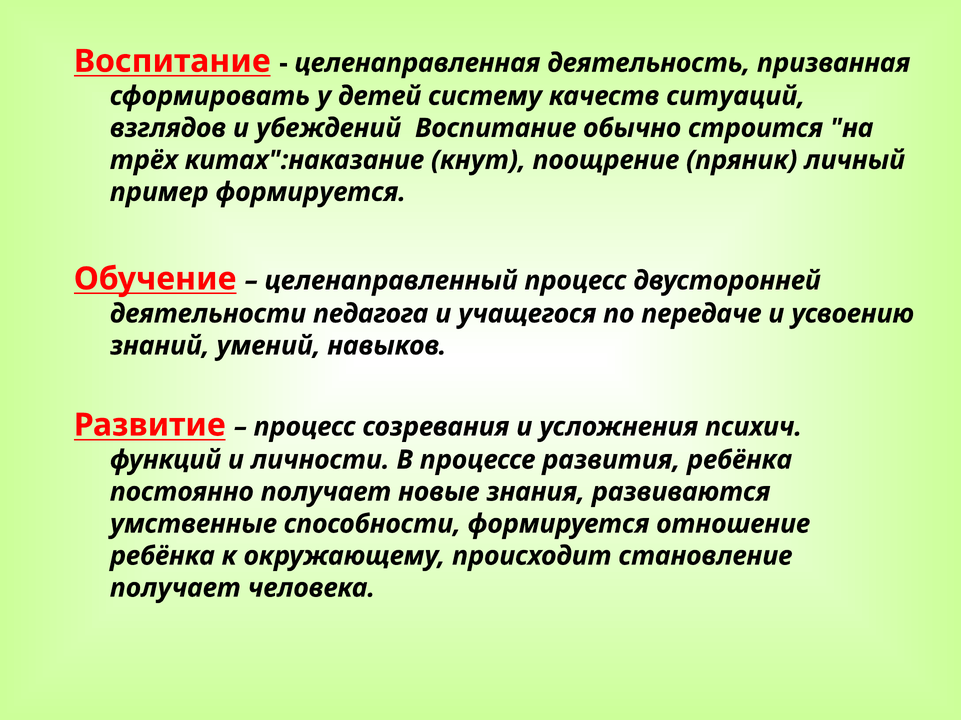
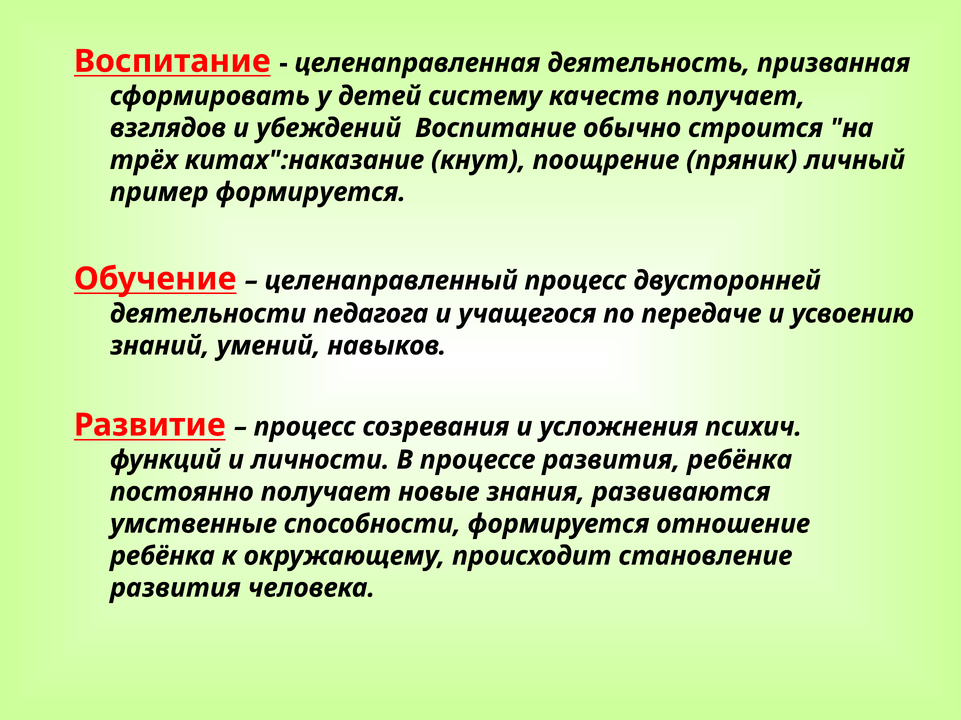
качеств ситуаций: ситуаций -> получает
получает at (175, 589): получает -> развития
